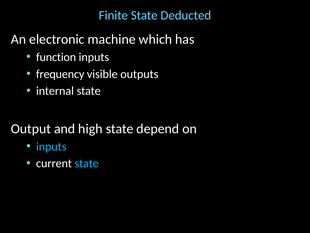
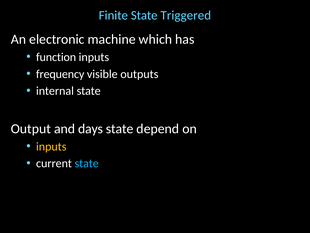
Deducted: Deducted -> Triggered
high: high -> days
inputs at (51, 146) colour: light blue -> yellow
